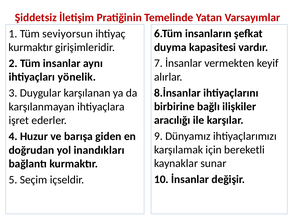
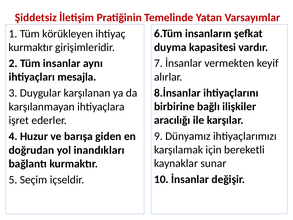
seviyorsun: seviyorsun -> körükleyen
yönelik: yönelik -> mesajla
